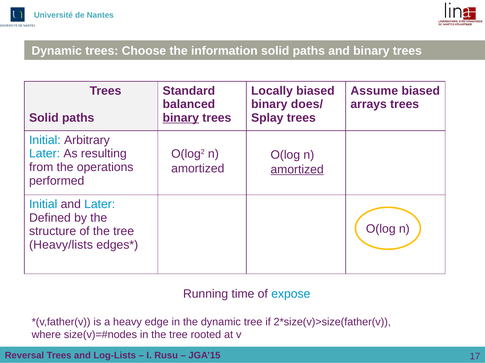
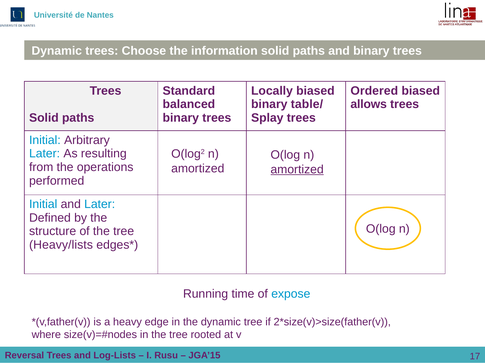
Assume: Assume -> Ordered
does/: does/ -> table/
arrays: arrays -> allows
binary at (181, 118) underline: present -> none
